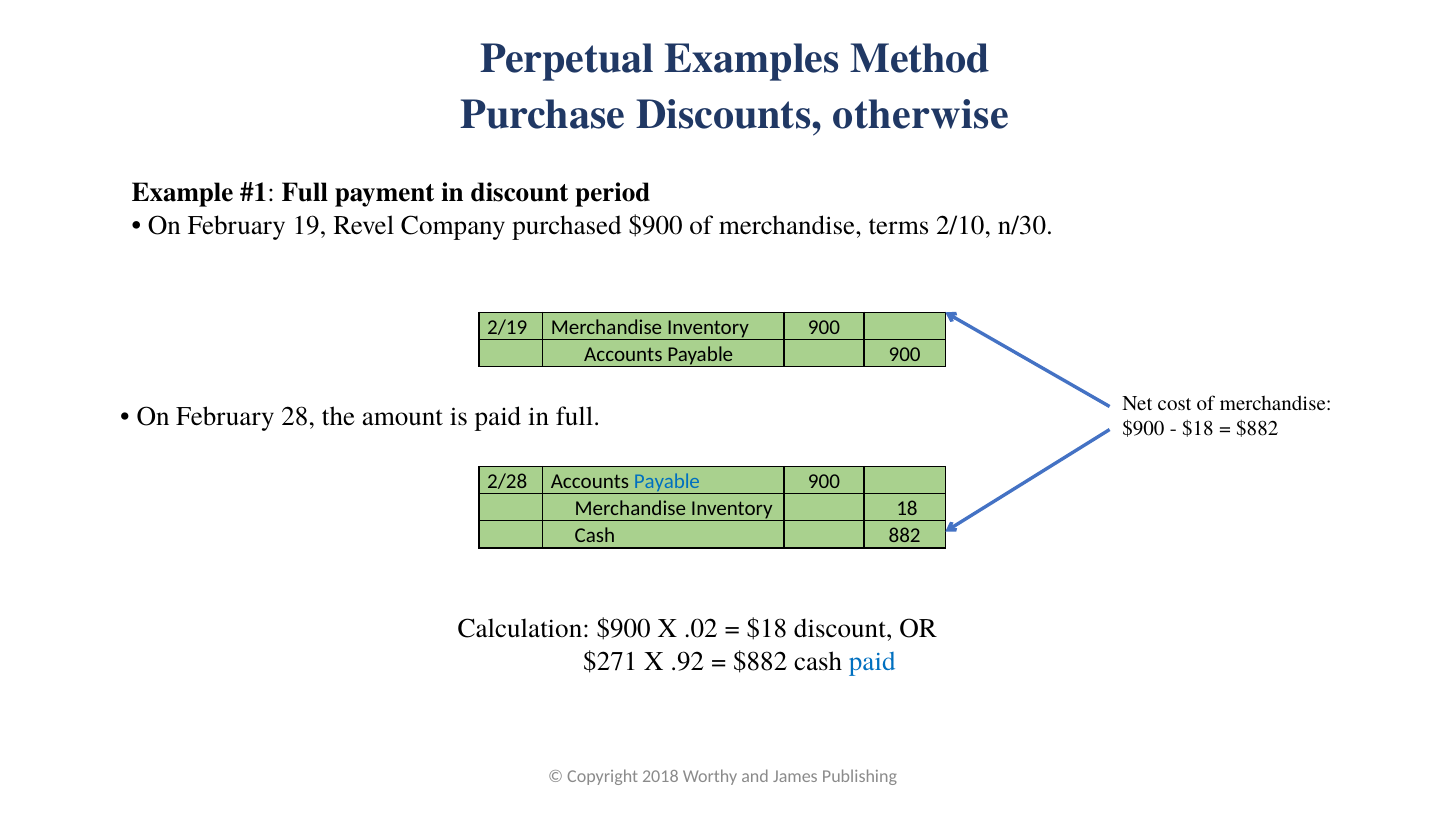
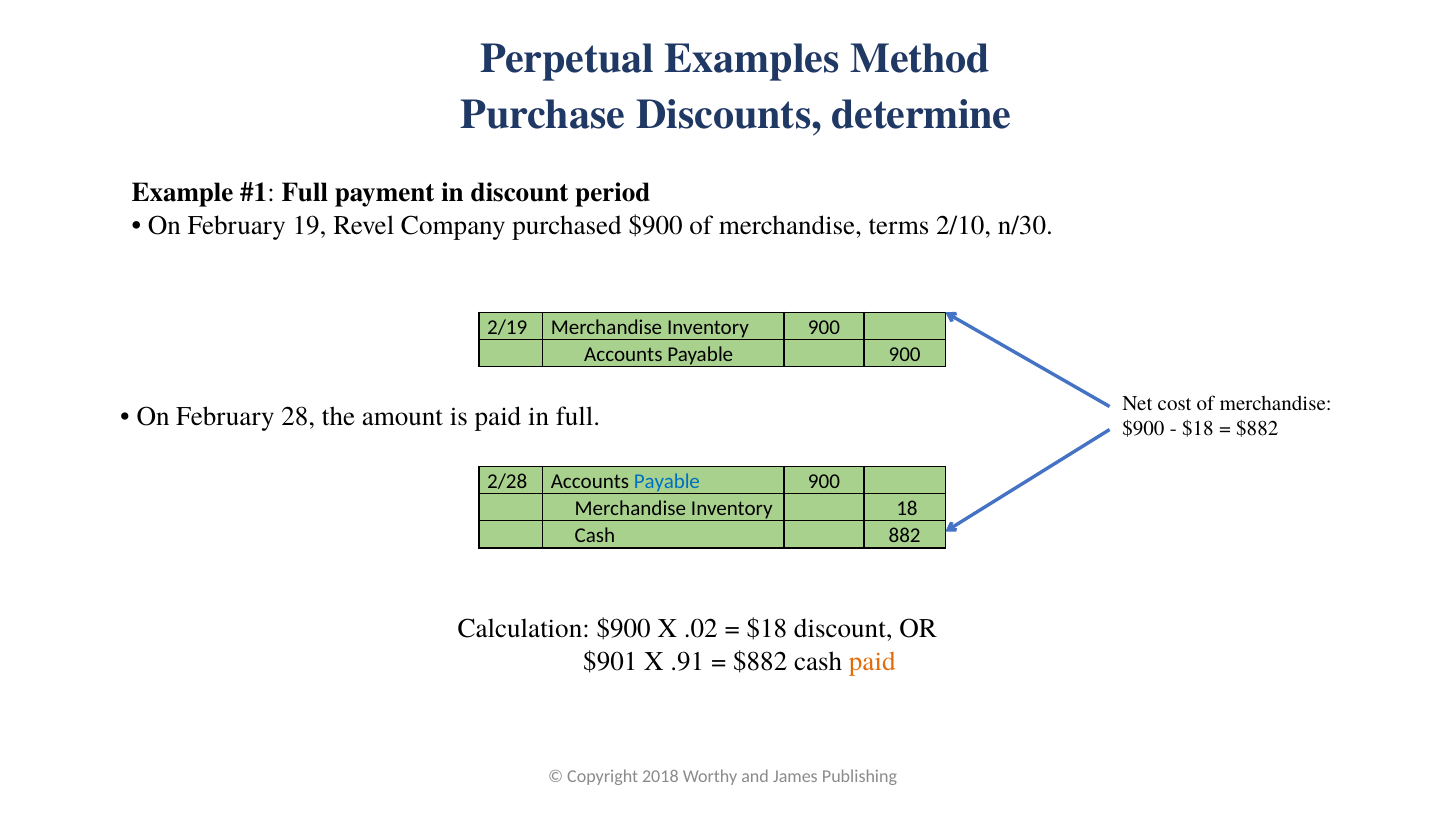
otherwise: otherwise -> determine
$271: $271 -> $901
.92: .92 -> .91
paid at (872, 662) colour: blue -> orange
